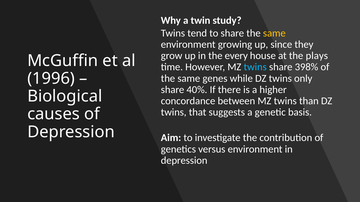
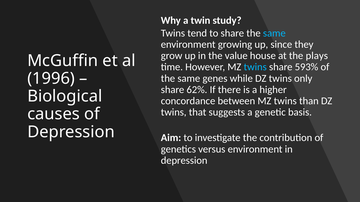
same at (274, 33) colour: yellow -> light blue
every: every -> value
398%: 398% -> 593%
40%: 40% -> 62%
